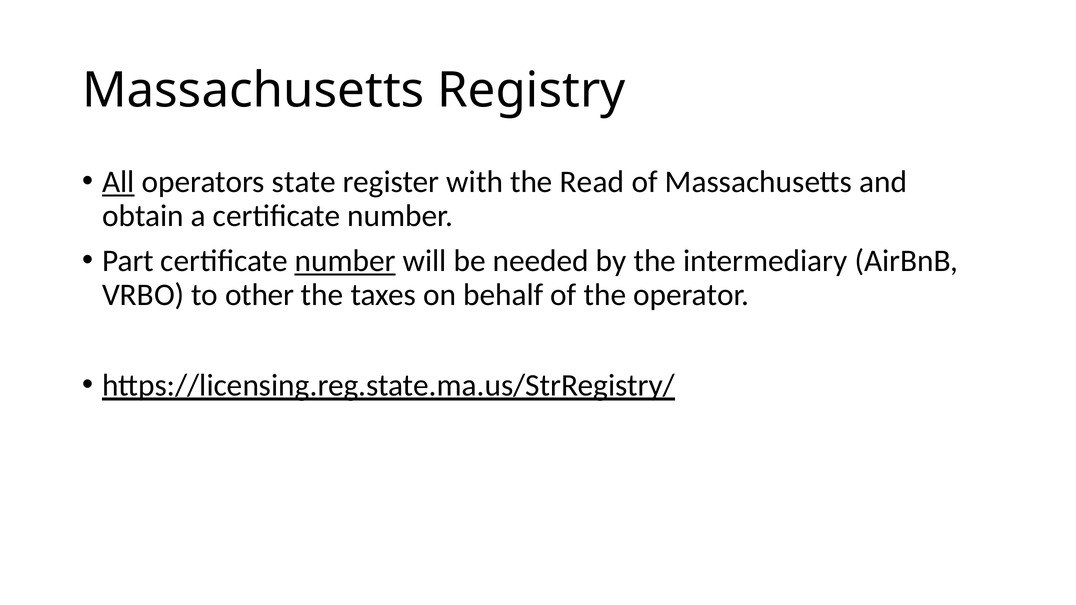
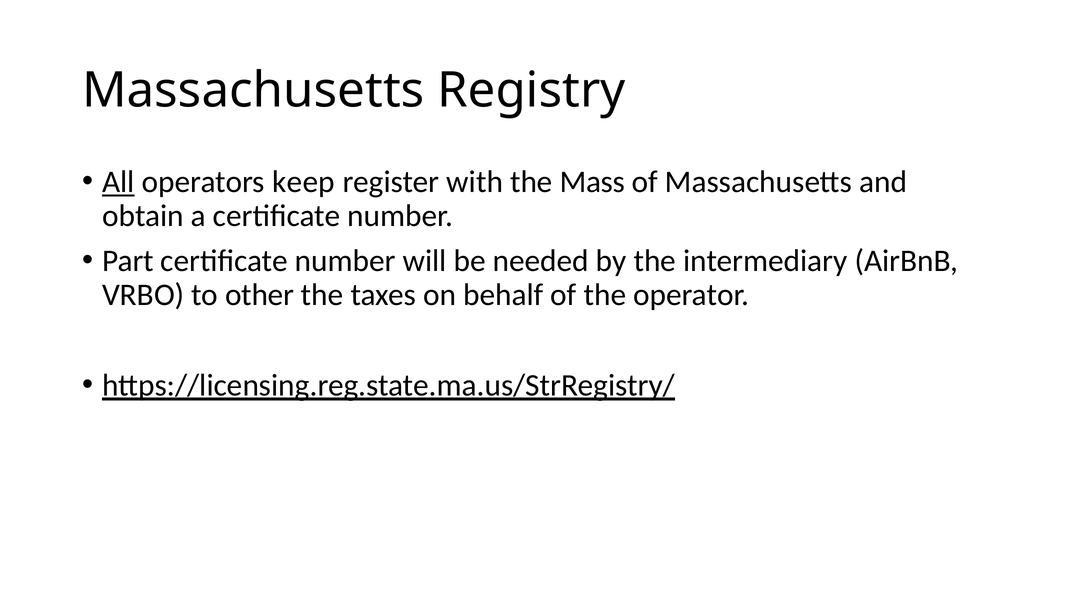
state: state -> keep
Read: Read -> Mass
number at (345, 261) underline: present -> none
